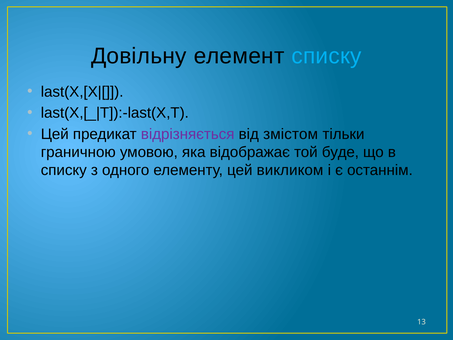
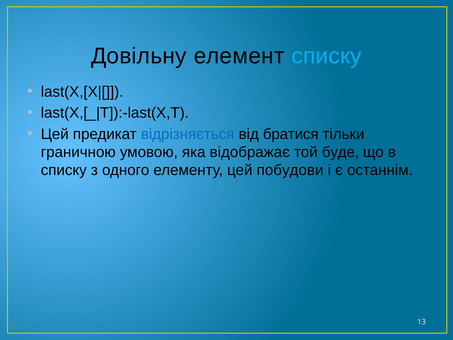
відрізняється colour: purple -> blue
змістом: змістом -> братися
викликом: викликом -> побудови
